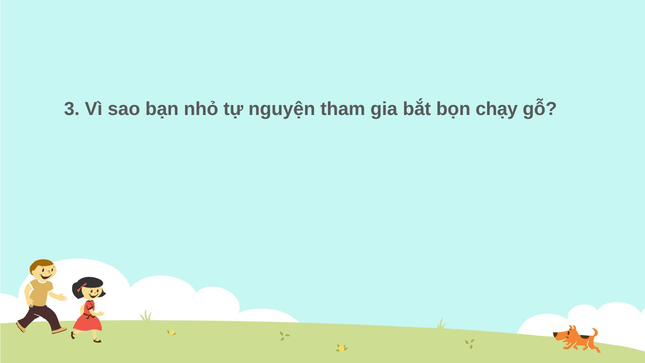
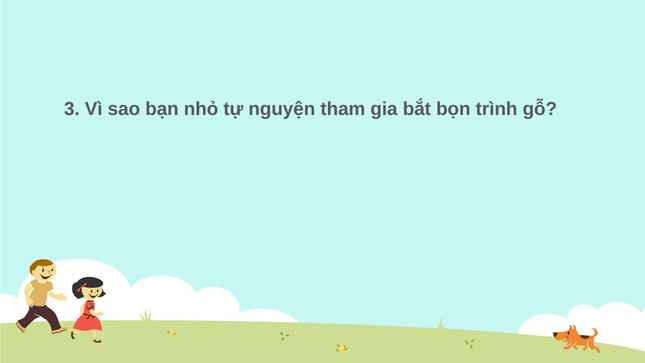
chạy: chạy -> trình
